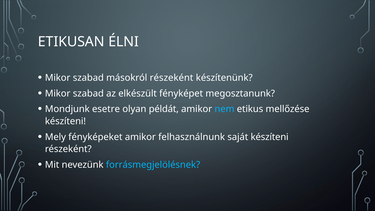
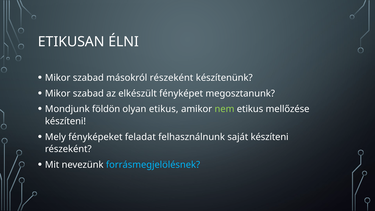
esetre: esetre -> földön
olyan példát: példát -> etikus
nem colour: light blue -> light green
fényképeket amikor: amikor -> feladat
